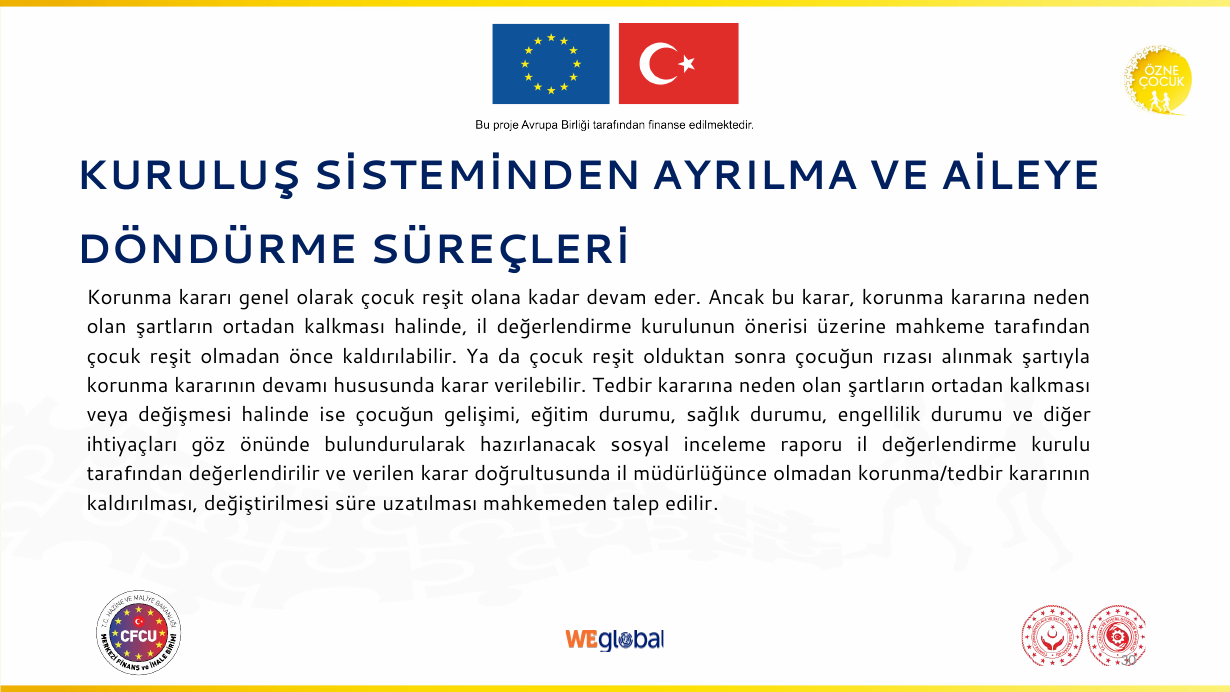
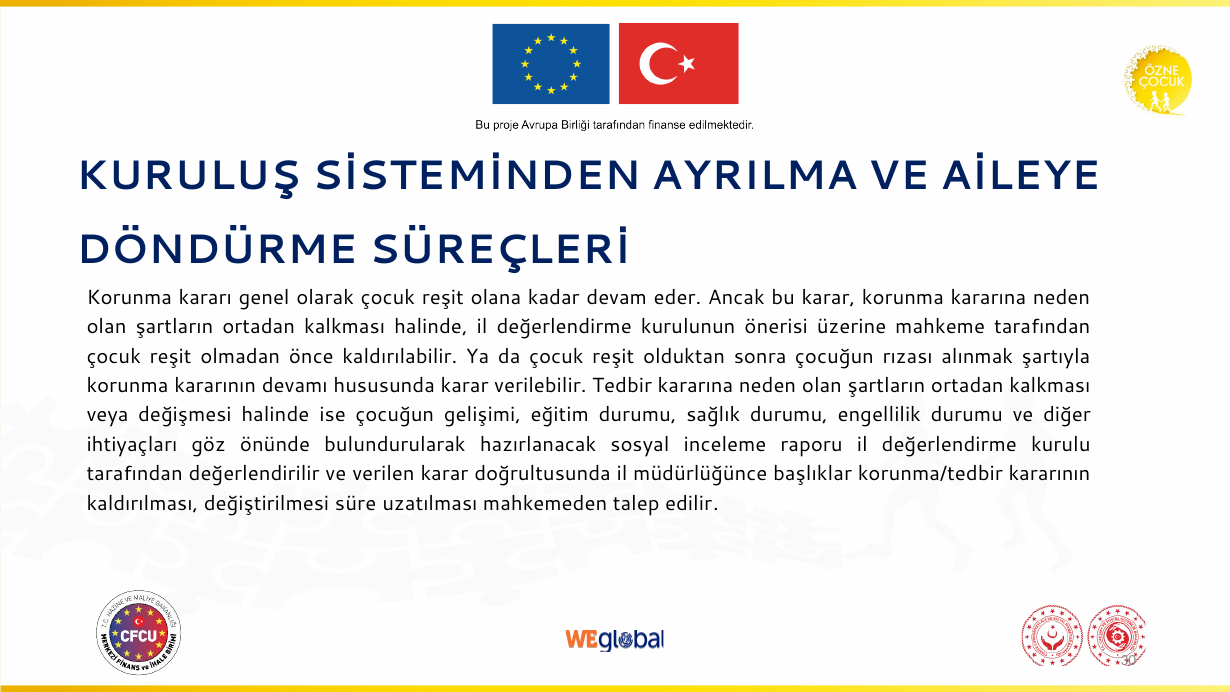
müdürlüğünce olmadan: olmadan -> başlıklar
